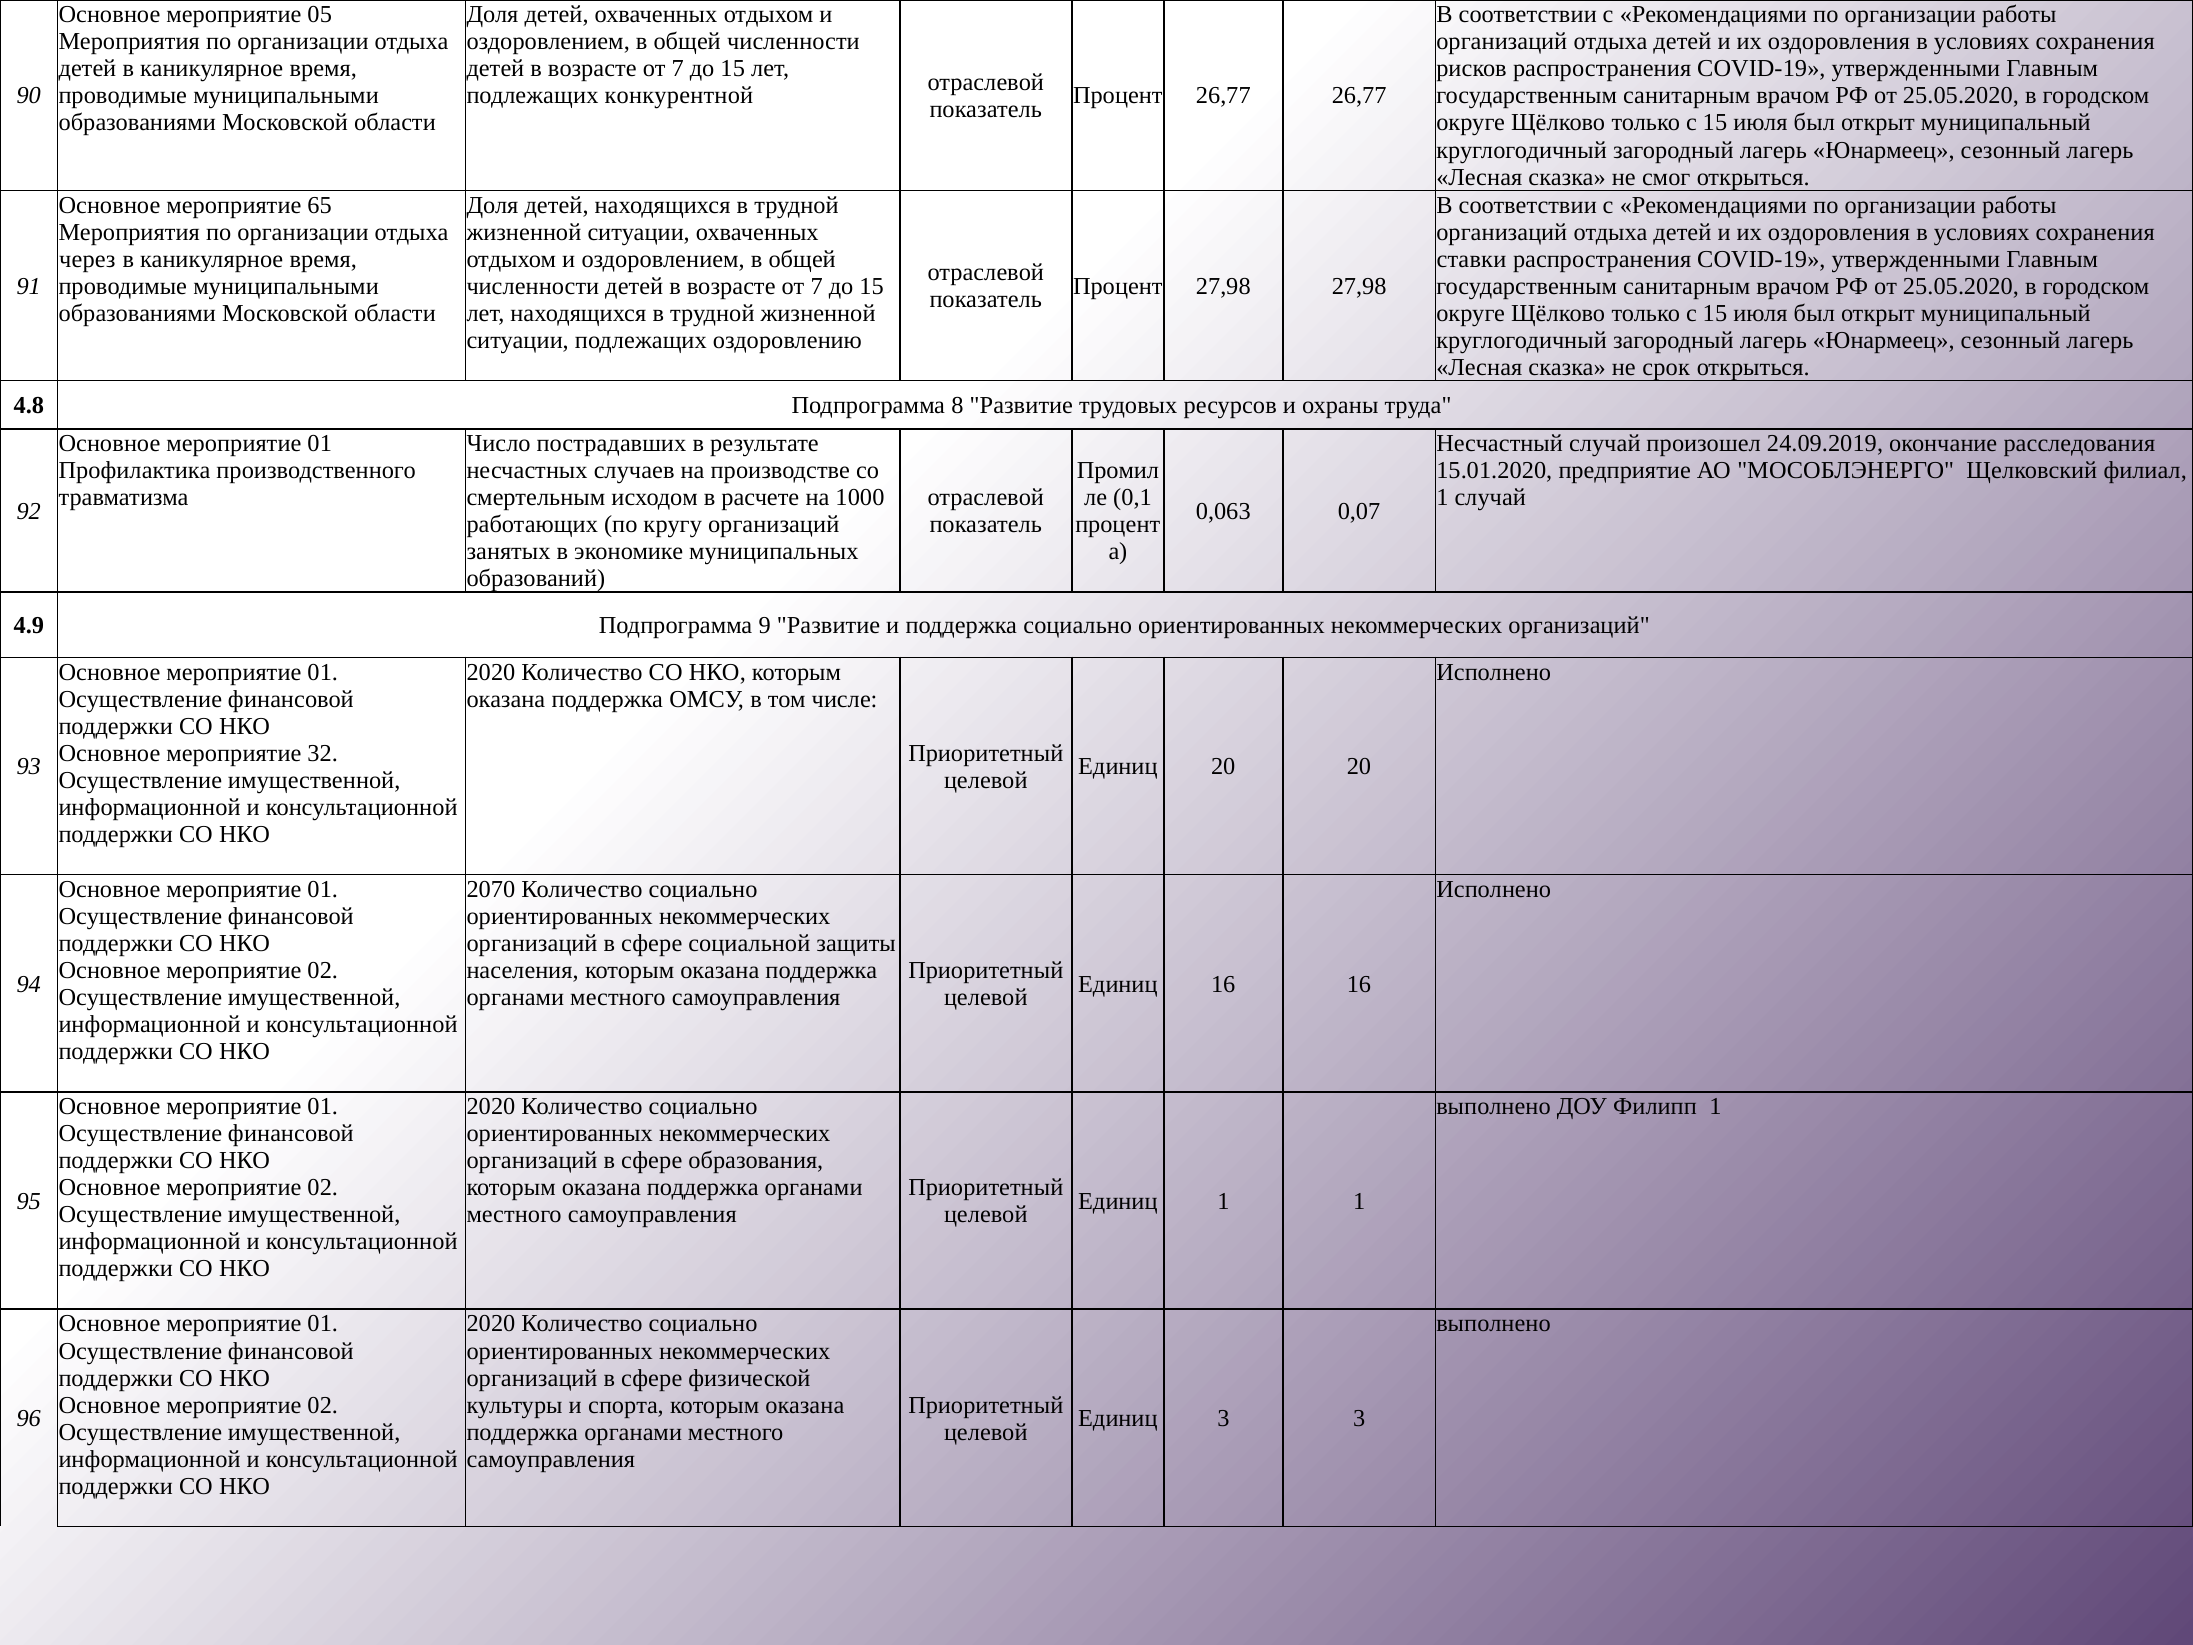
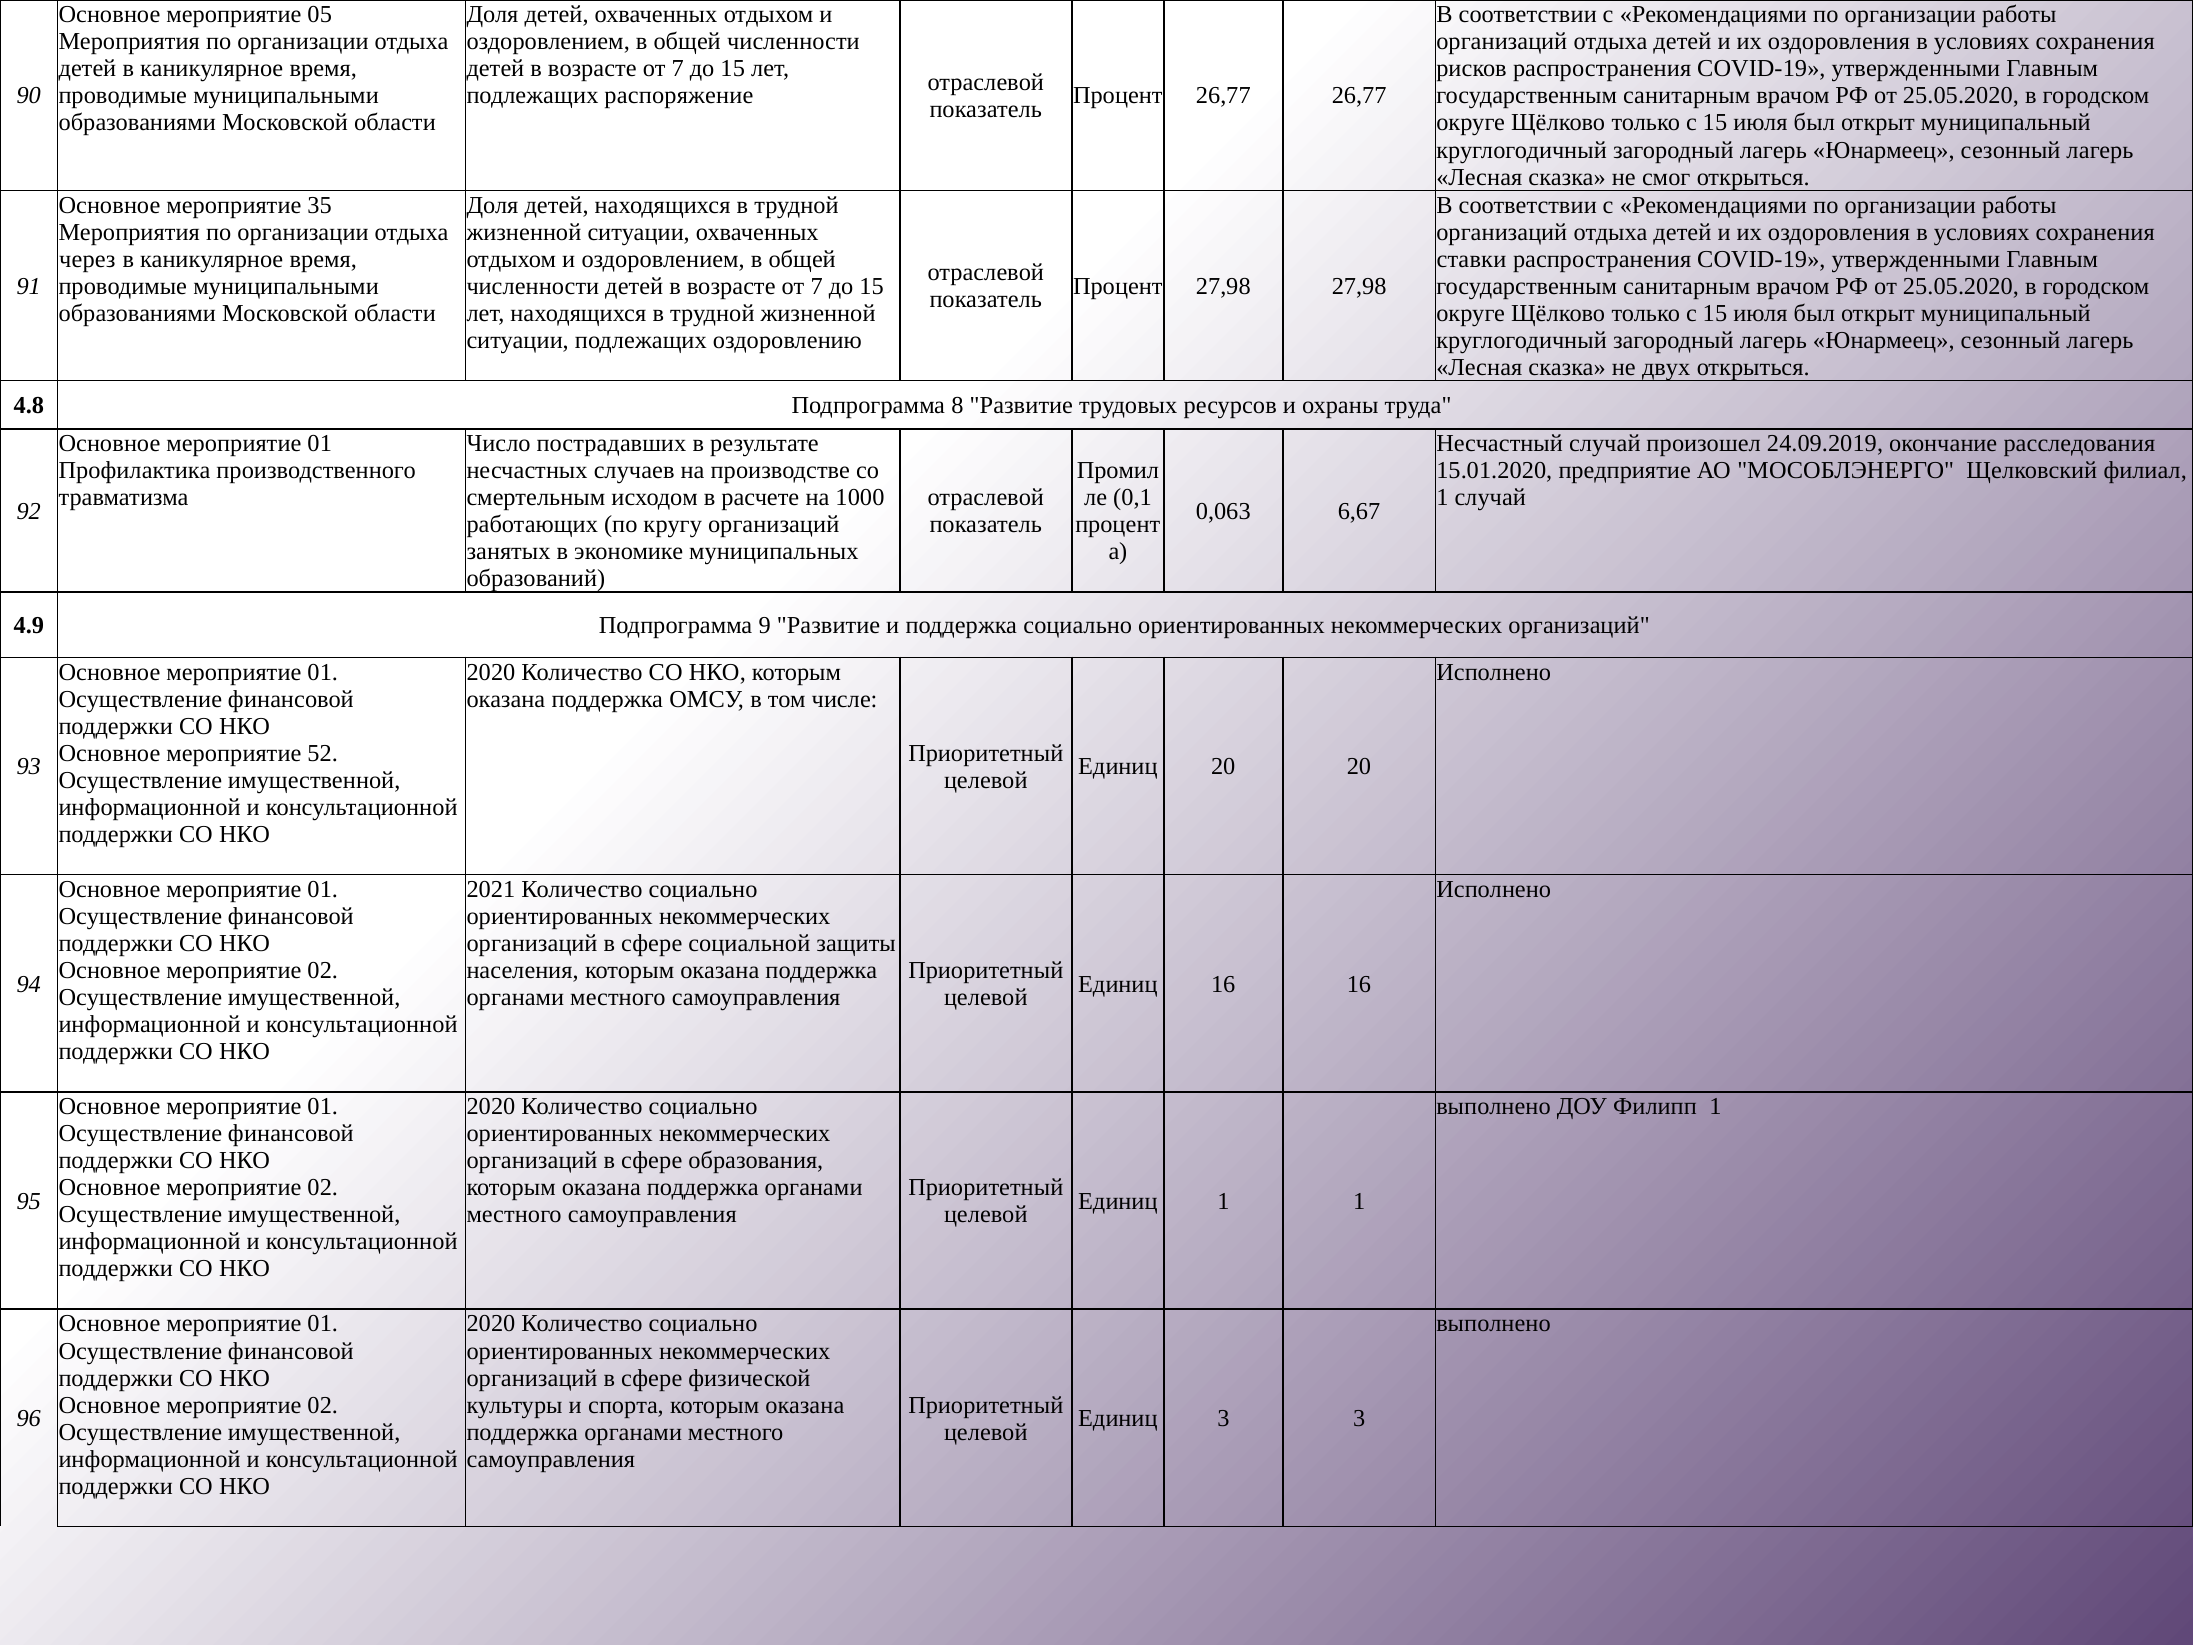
конкурентной: конкурентной -> распоряжение
65: 65 -> 35
срок: срок -> двух
0,07: 0,07 -> 6,67
32: 32 -> 52
2070: 2070 -> 2021
